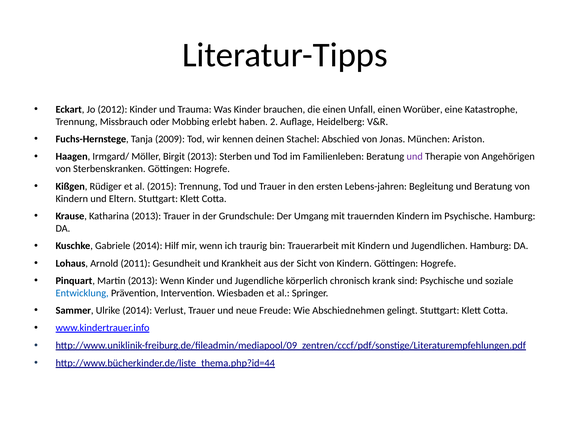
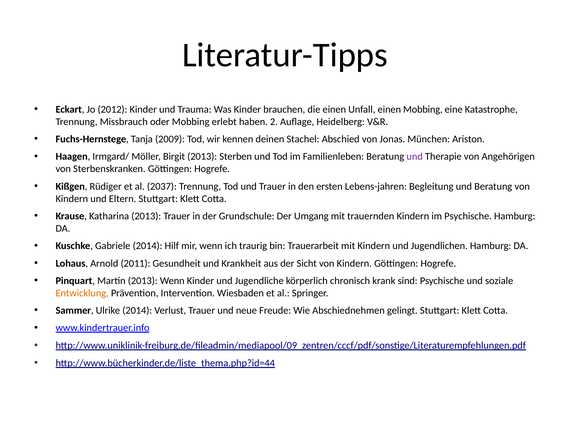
einen Worüber: Worüber -> Mobbing
2015: 2015 -> 2037
Entwicklung colour: blue -> orange
